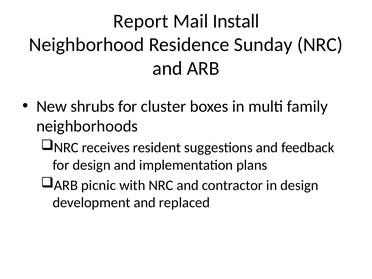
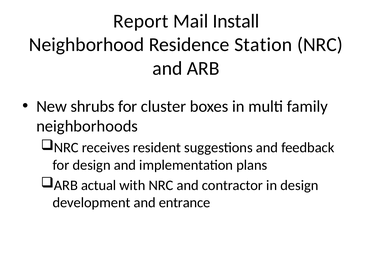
Sunday: Sunday -> Station
picnic: picnic -> actual
replaced: replaced -> entrance
